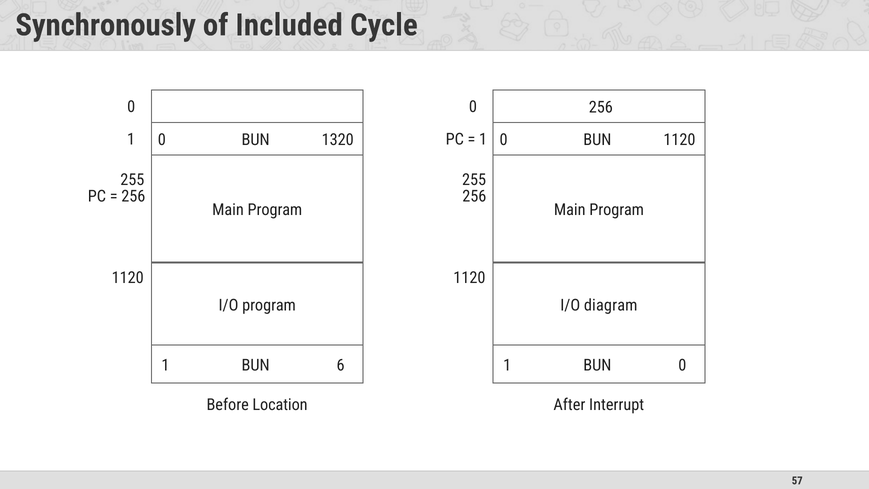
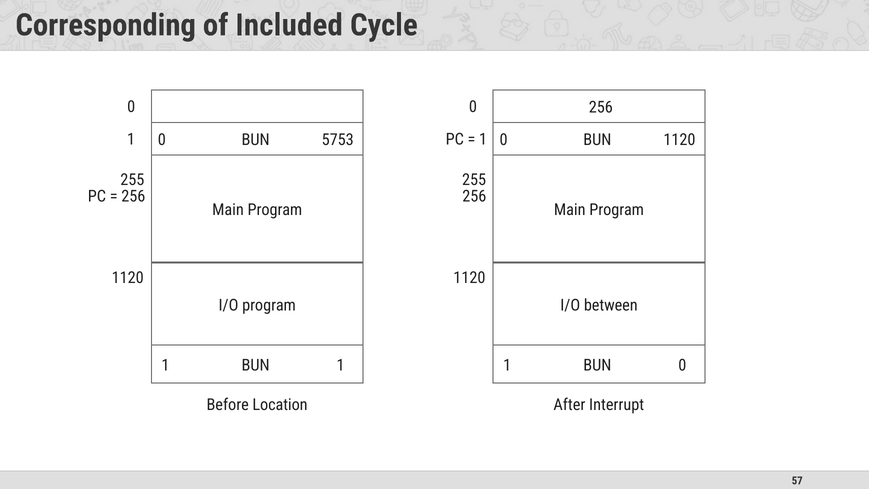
Synchronously: Synchronously -> Corresponding
1320: 1320 -> 5753
diagram: diagram -> between
BUN 6: 6 -> 1
